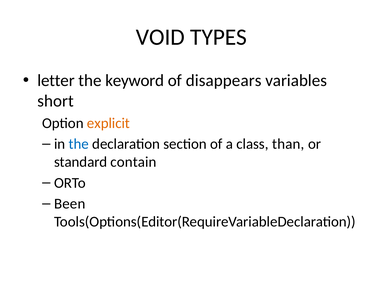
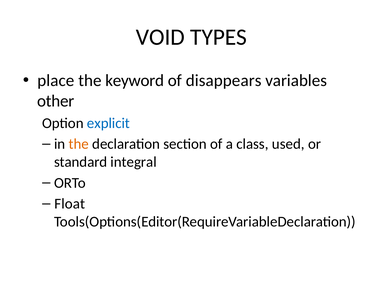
letter: letter -> place
short: short -> other
explicit colour: orange -> blue
the at (79, 144) colour: blue -> orange
than: than -> used
contain: contain -> integral
Been: Been -> Float
